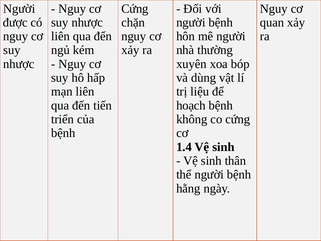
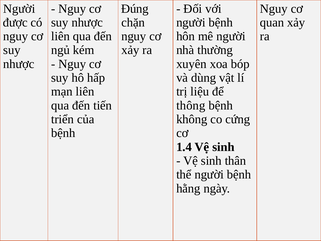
Cứng at (135, 9): Cứng -> Đúng
hoạch: hoạch -> thông
